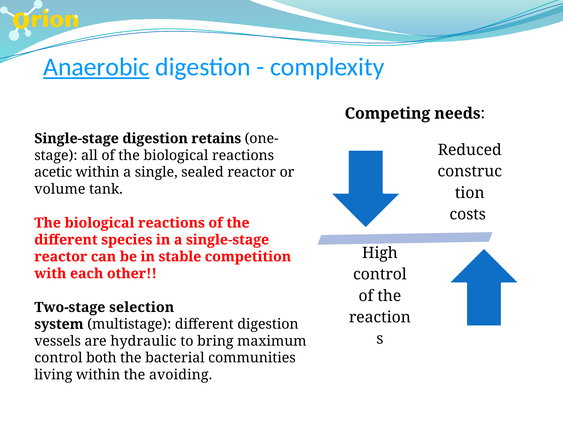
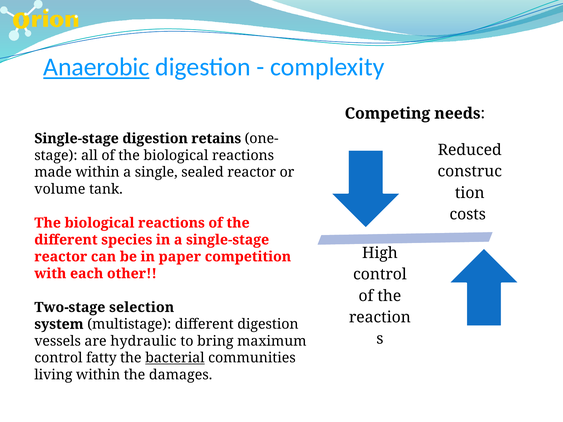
acetic: acetic -> made
stable: stable -> paper
both: both -> fatty
bacterial underline: none -> present
avoiding: avoiding -> damages
